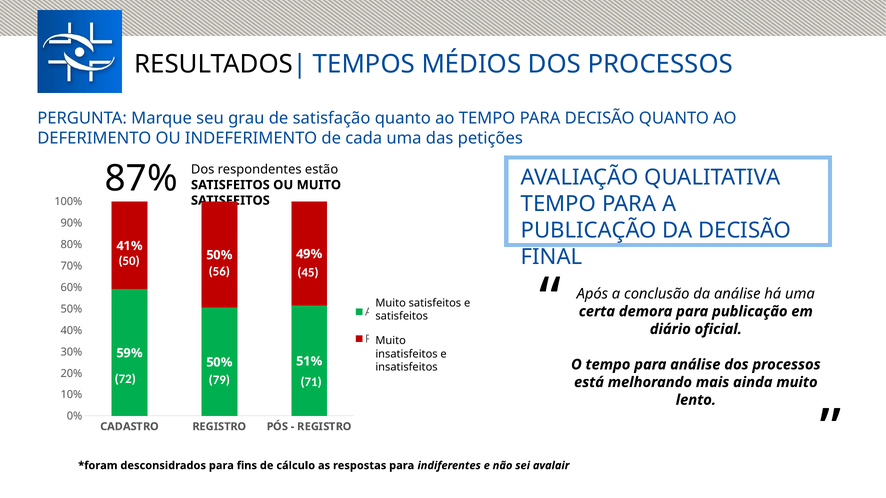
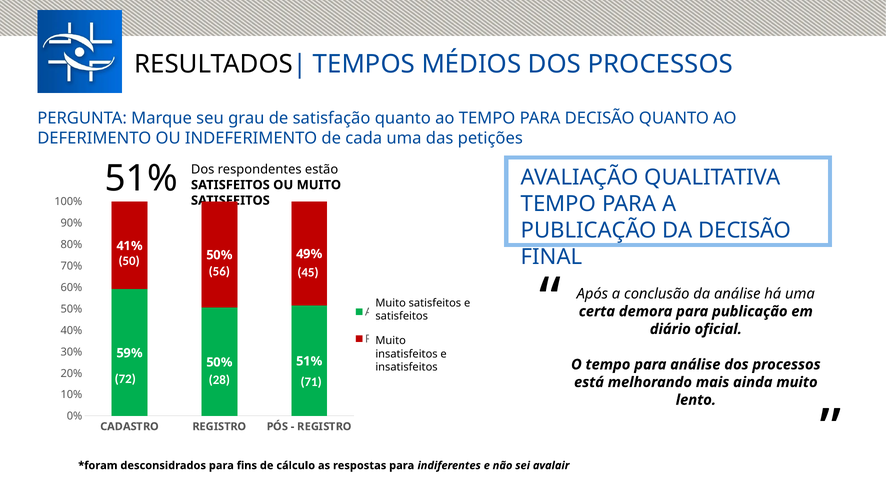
87% at (141, 179): 87% -> 51%
79: 79 -> 28
